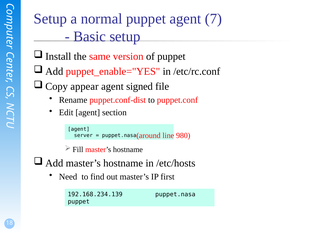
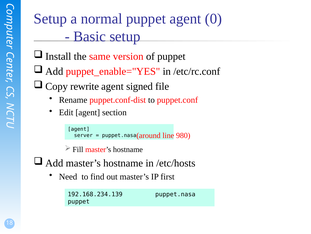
7: 7 -> 0
appear: appear -> rewrite
